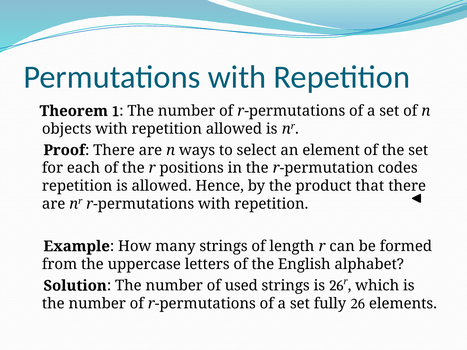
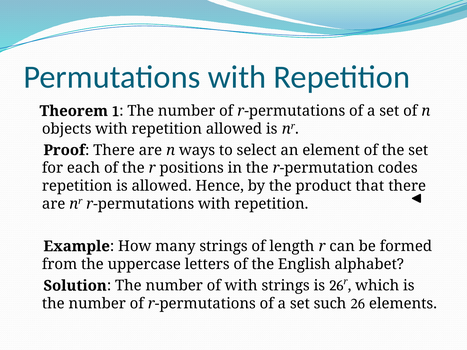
of used: used -> with
fully: fully -> such
